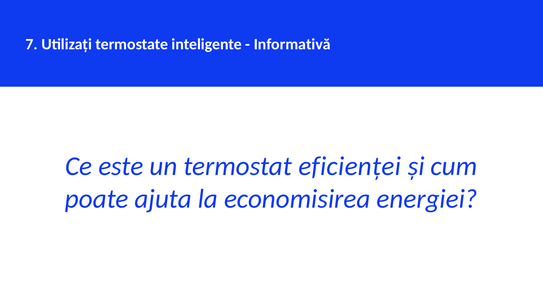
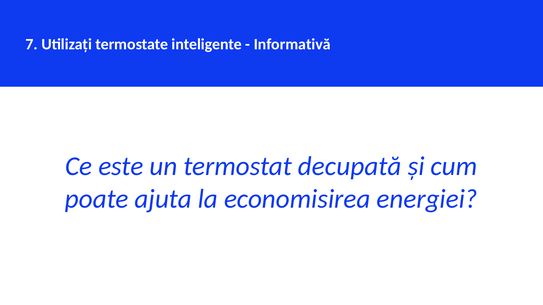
eficienței: eficienței -> decupată
